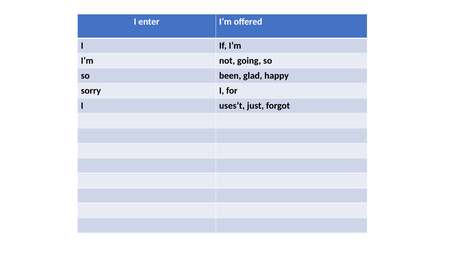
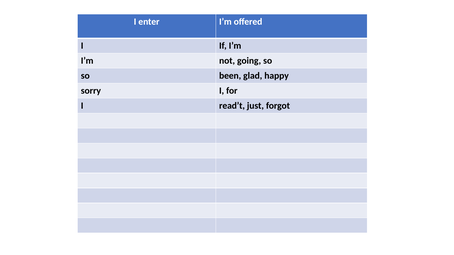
uses’t: uses’t -> read’t
